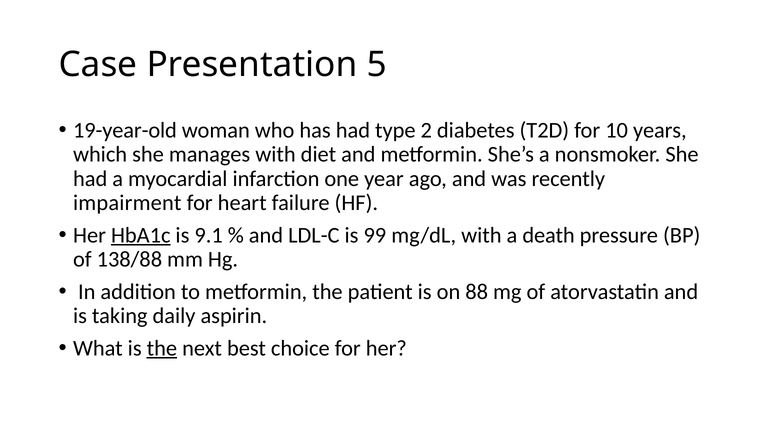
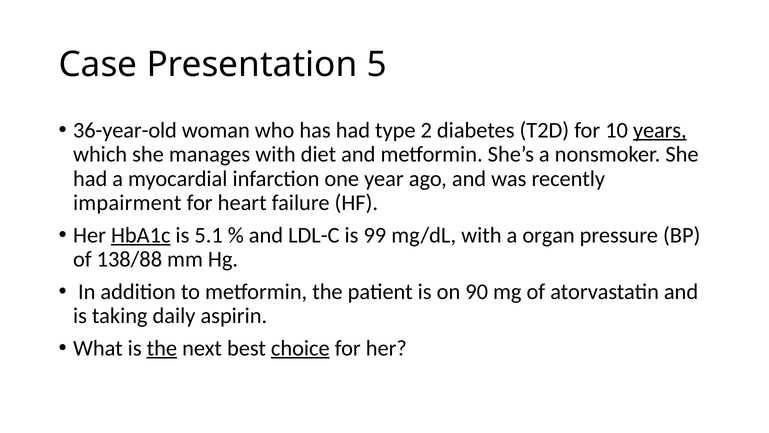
19-year-old: 19-year-old -> 36-year-old
years underline: none -> present
9.1: 9.1 -> 5.1
death: death -> organ
88: 88 -> 90
choice underline: none -> present
